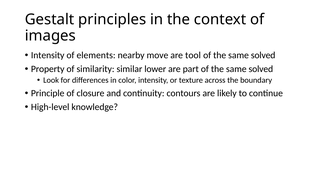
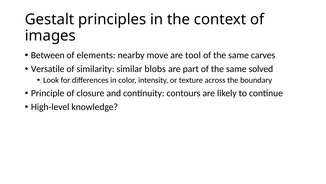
Intensity at (48, 55): Intensity -> Between
solved at (263, 55): solved -> carves
Property: Property -> Versatile
lower: lower -> blobs
